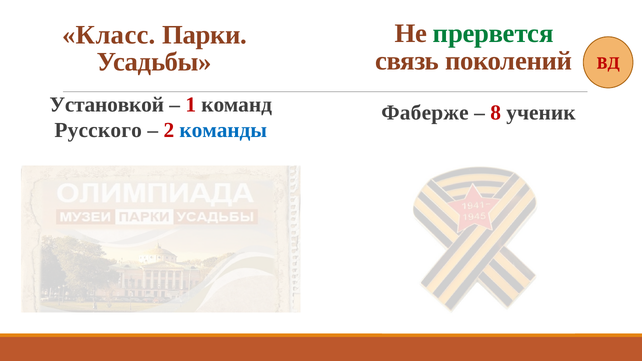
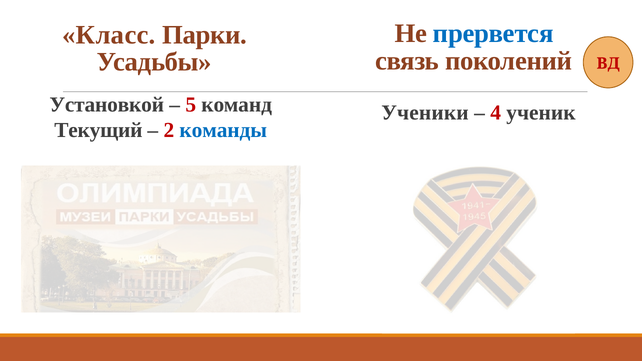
прервется colour: green -> blue
1: 1 -> 5
Фаберже: Фаберже -> Ученики
8: 8 -> 4
Русского: Русского -> Текущий
